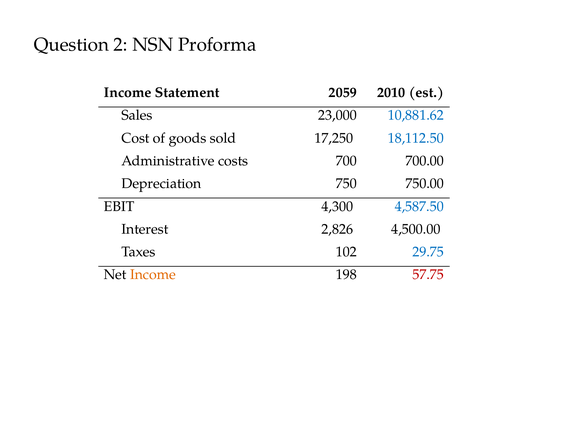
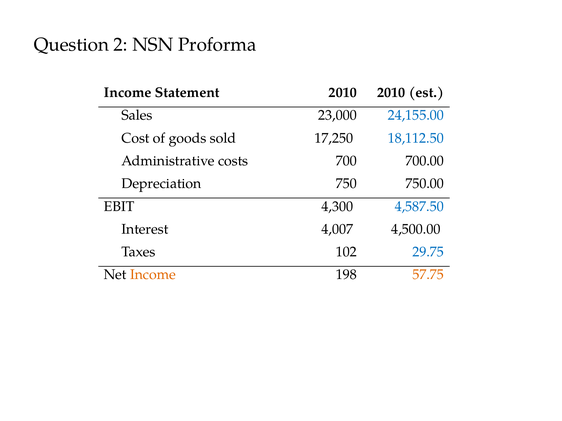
Statement 2059: 2059 -> 2010
10,881.62: 10,881.62 -> 24,155.00
2,826: 2,826 -> 4,007
57.75 colour: red -> orange
